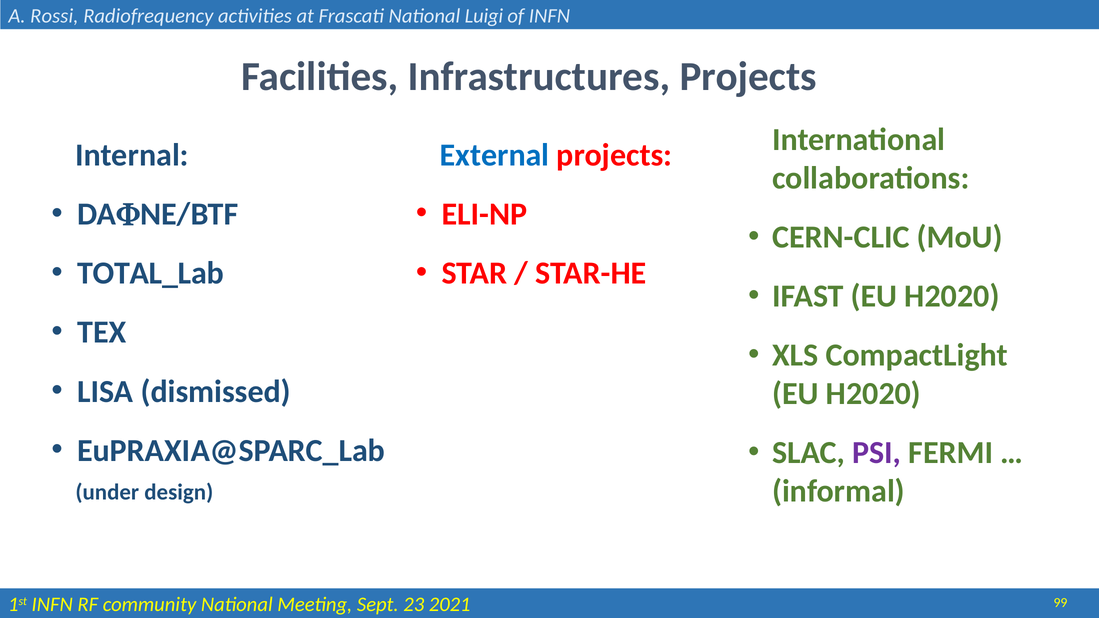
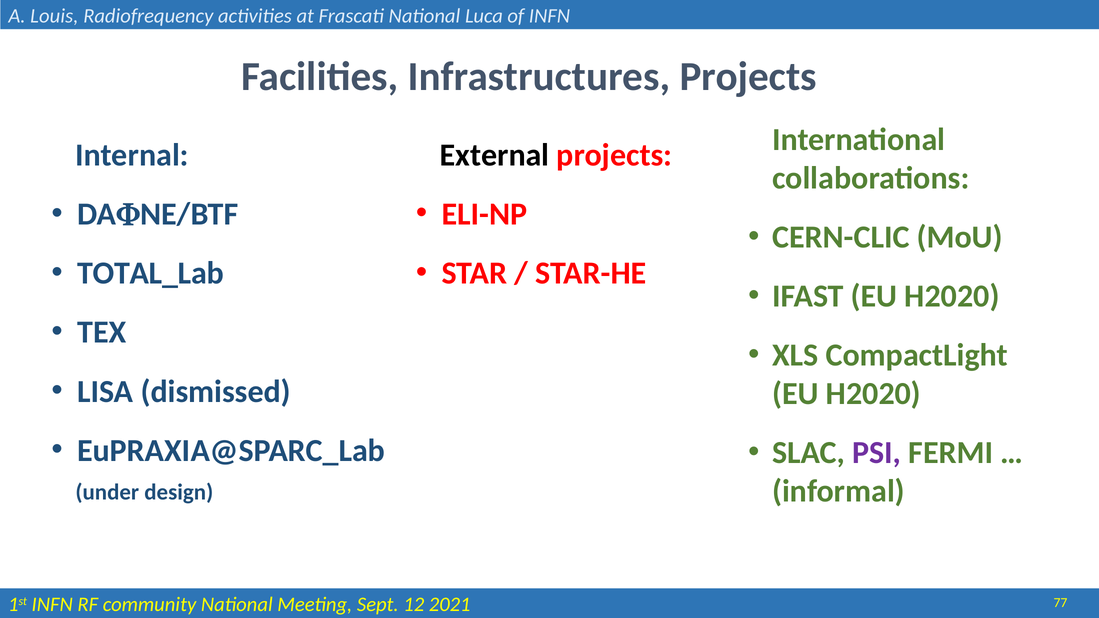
Rossi: Rossi -> Louis
Luigi: Luigi -> Luca
External colour: blue -> black
23: 23 -> 12
99: 99 -> 77
